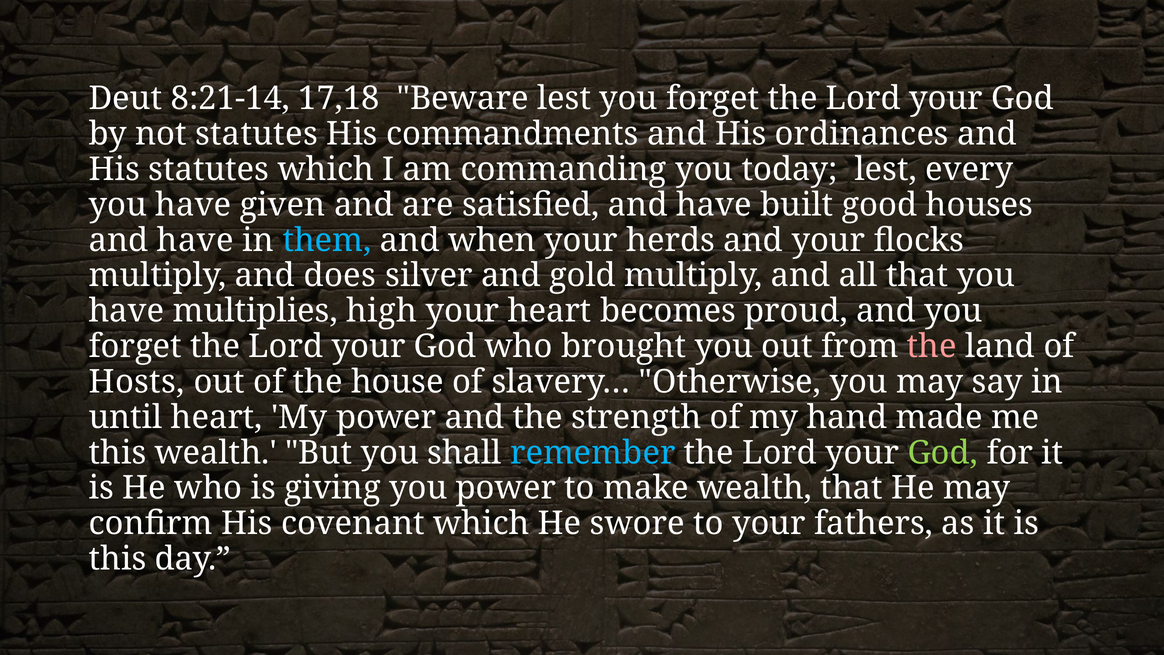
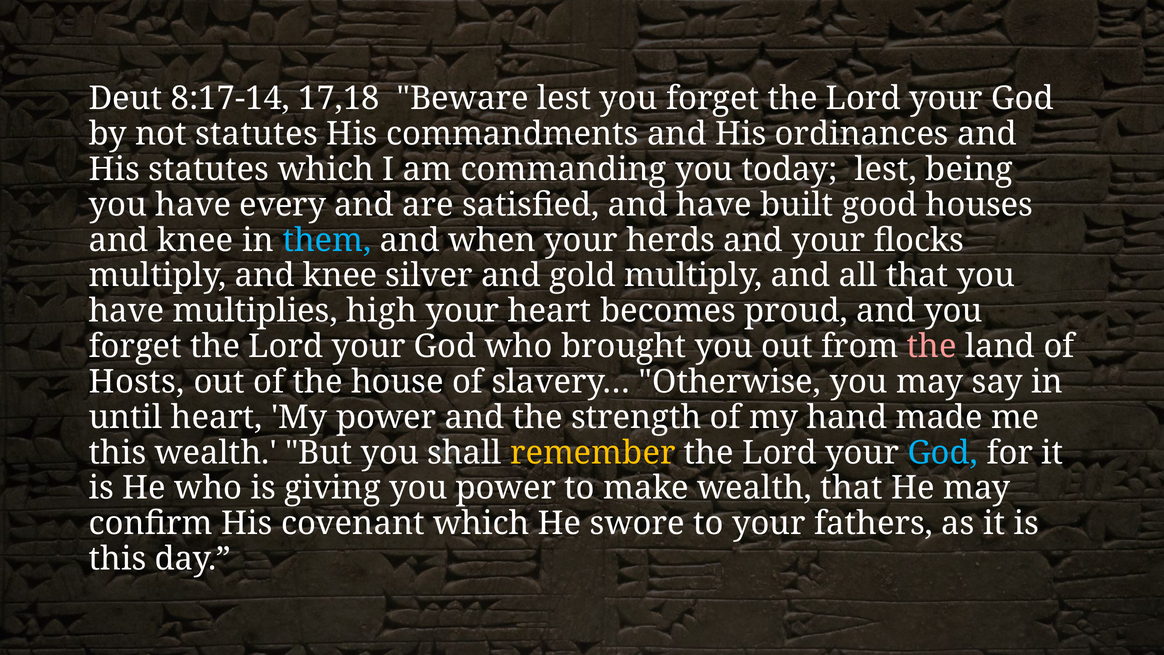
8:21-14: 8:21-14 -> 8:17-14
every: every -> being
given: given -> every
have at (195, 240): have -> knee
multiply and does: does -> knee
remember colour: light blue -> yellow
God at (943, 453) colour: light green -> light blue
